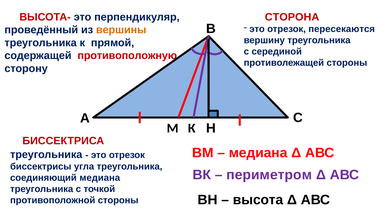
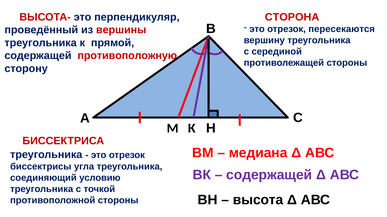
вершины colour: orange -> red
периметром at (269, 175): периметром -> содержащей
соединяющий медиана: медиана -> условию
